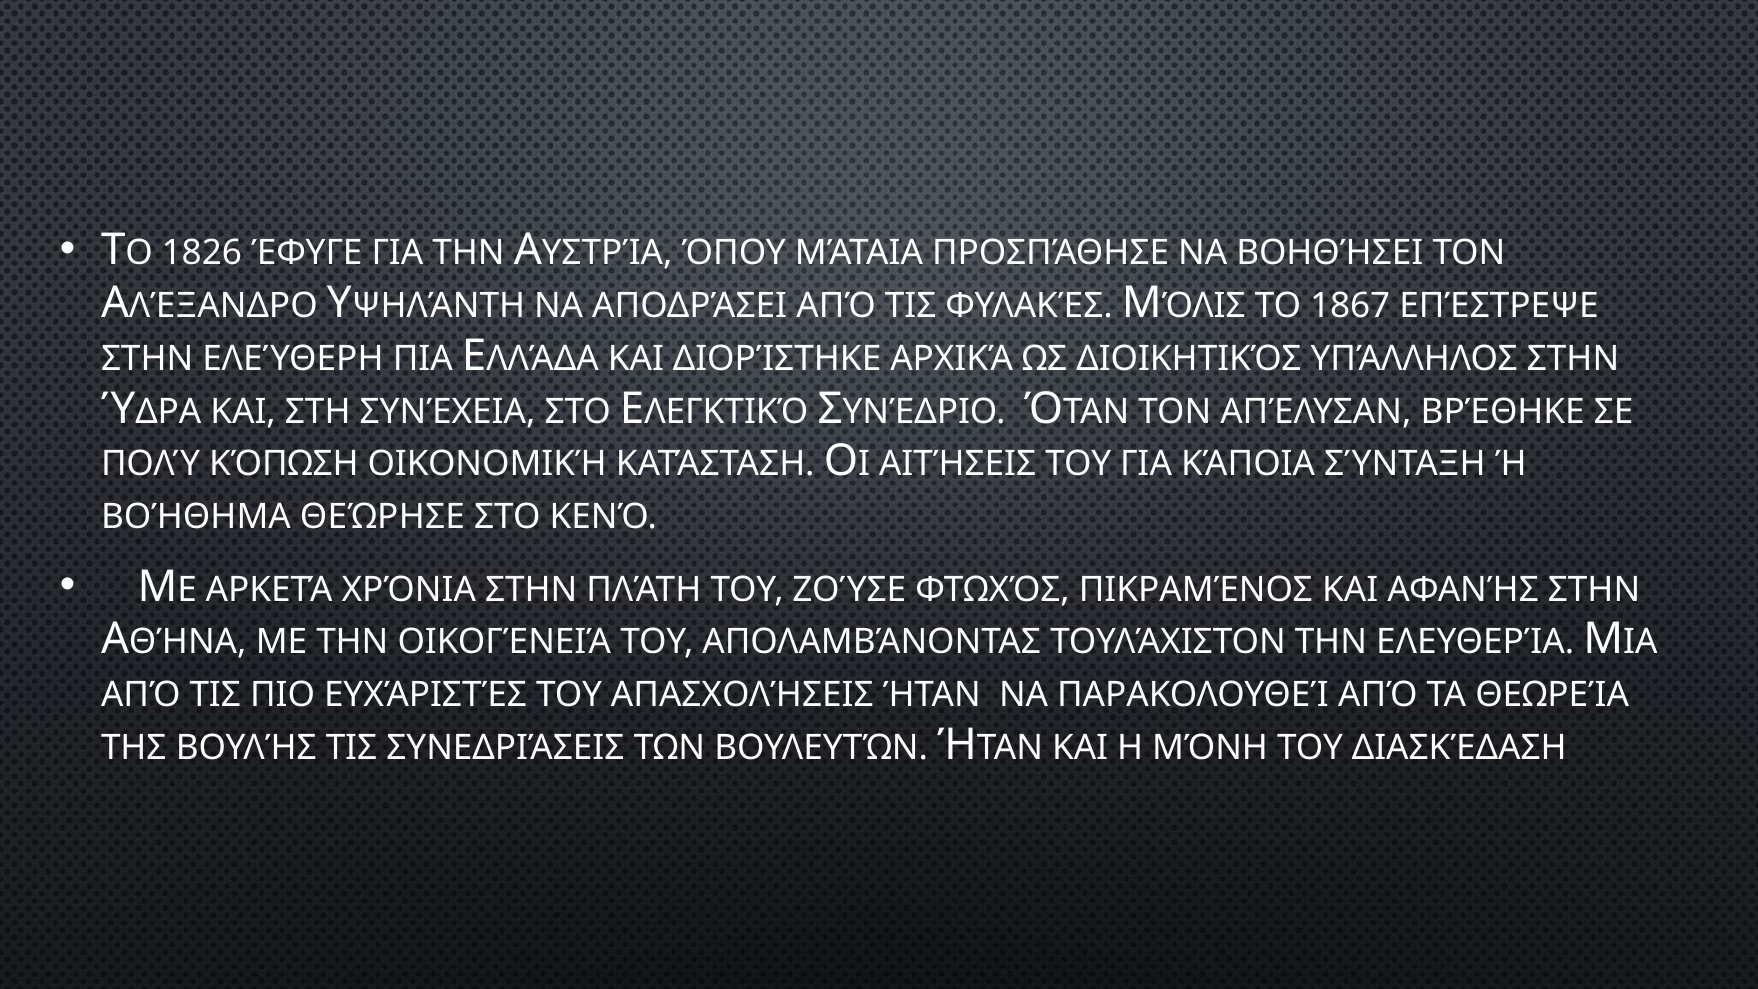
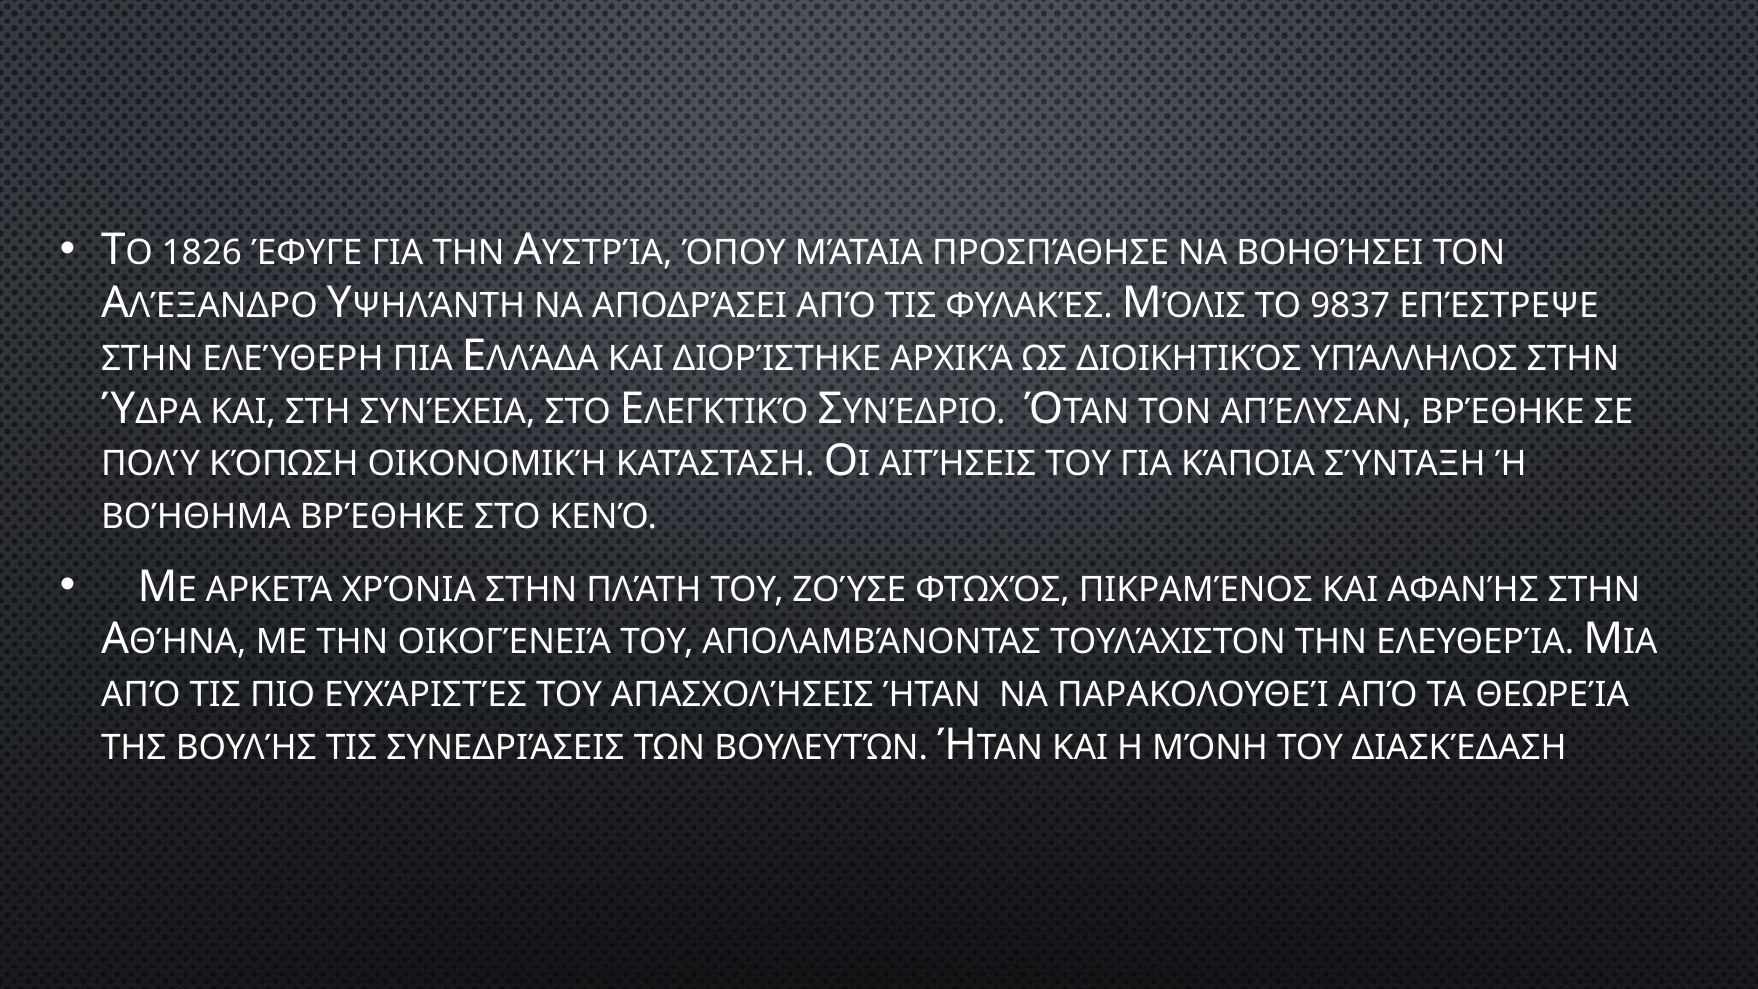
1867: 1867 -> 9837
ΒΟΉΘΗΜΑ ΘΕΏΡΗΣΕ: ΘΕΏΡΗΣΕ -> ΒΡΈΘΗΚΕ
